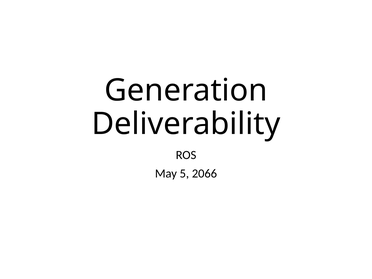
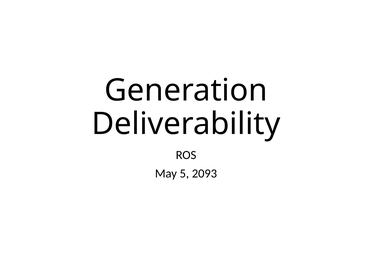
2066: 2066 -> 2093
